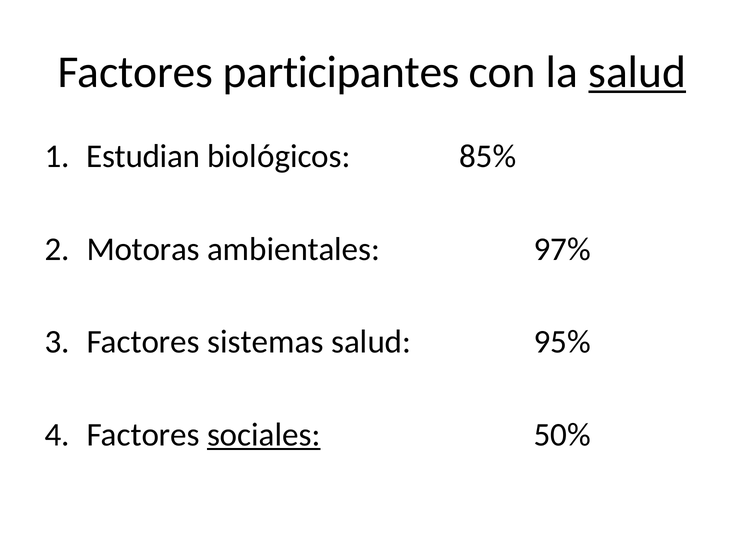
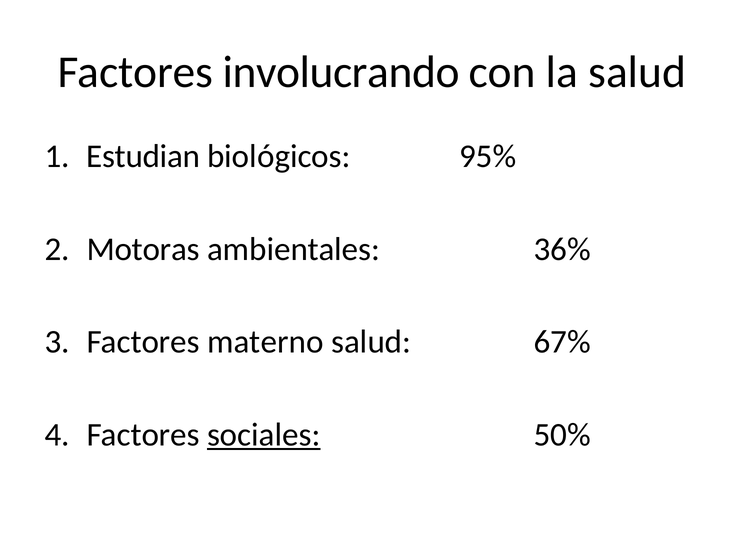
participantes: participantes -> involucrando
salud at (637, 72) underline: present -> none
85%: 85% -> 95%
97%: 97% -> 36%
sistemas: sistemas -> materno
95%: 95% -> 67%
